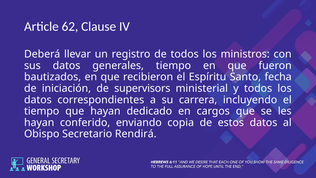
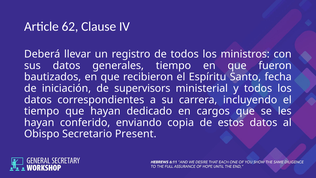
Rendirá: Rendirá -> Present
